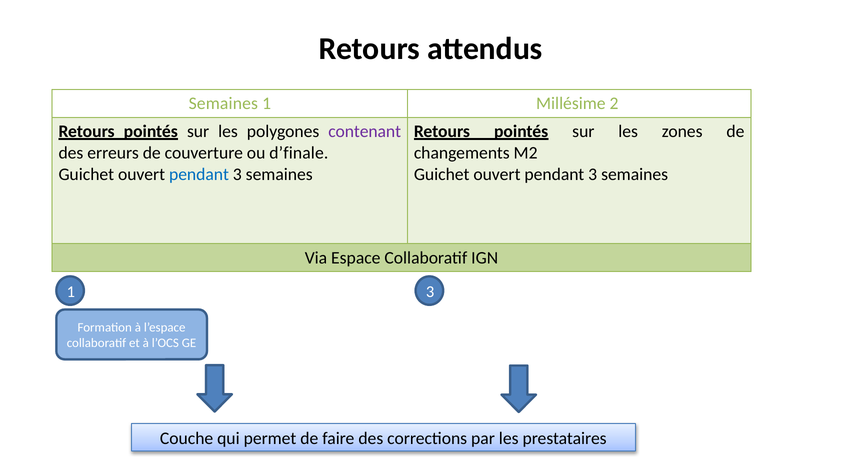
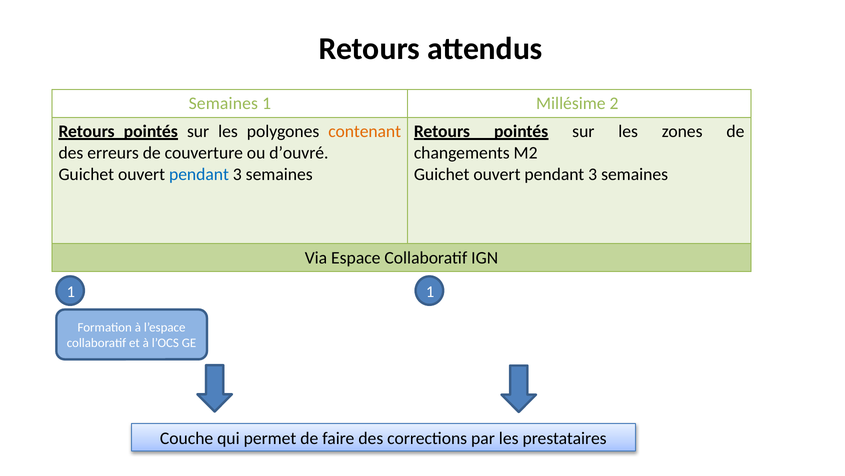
contenant colour: purple -> orange
d’finale: d’finale -> d’ouvré
1 3: 3 -> 1
